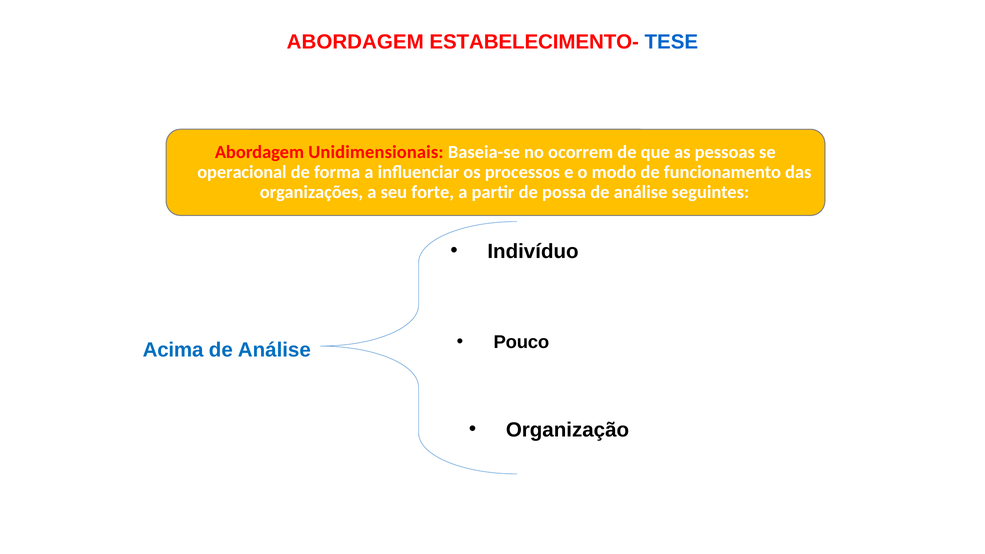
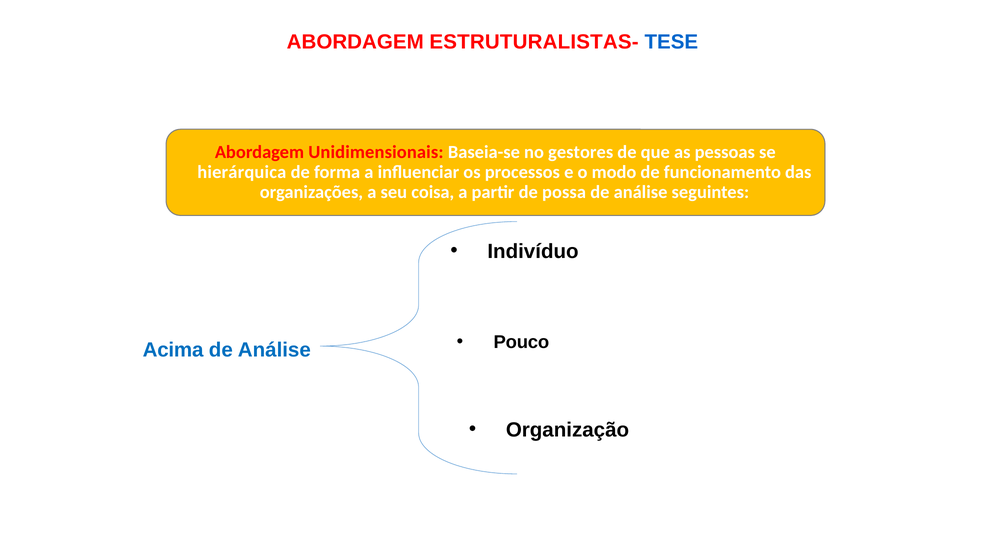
ESTABELECIMENTO-: ESTABELECIMENTO- -> ESTRUTURALISTAS-
ocorrem: ocorrem -> gestores
operacional: operacional -> hierárquica
forte: forte -> coisa
